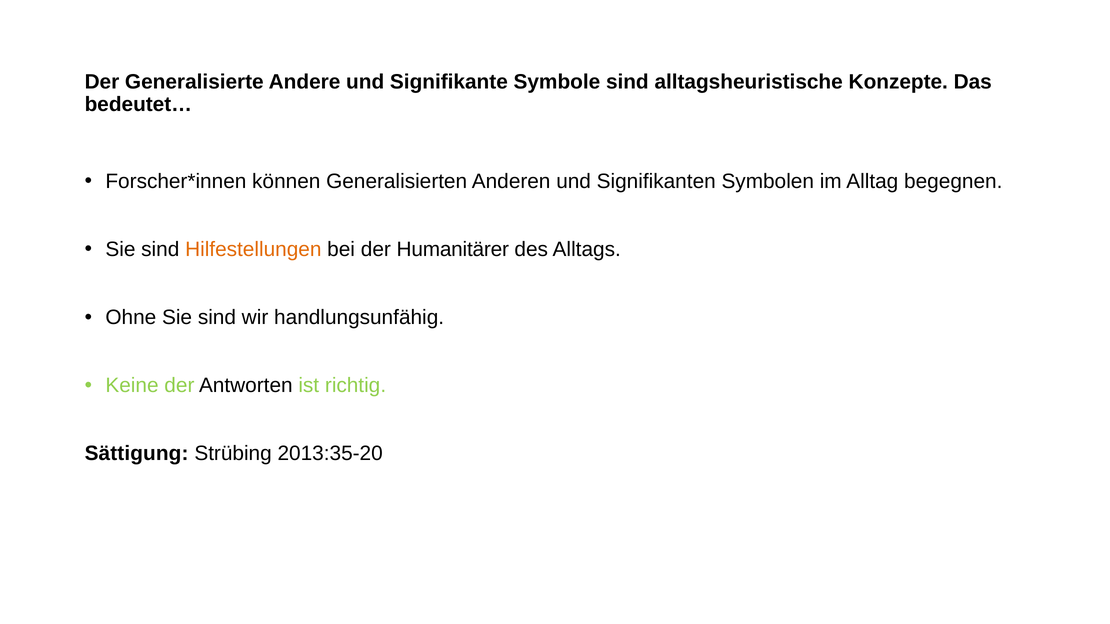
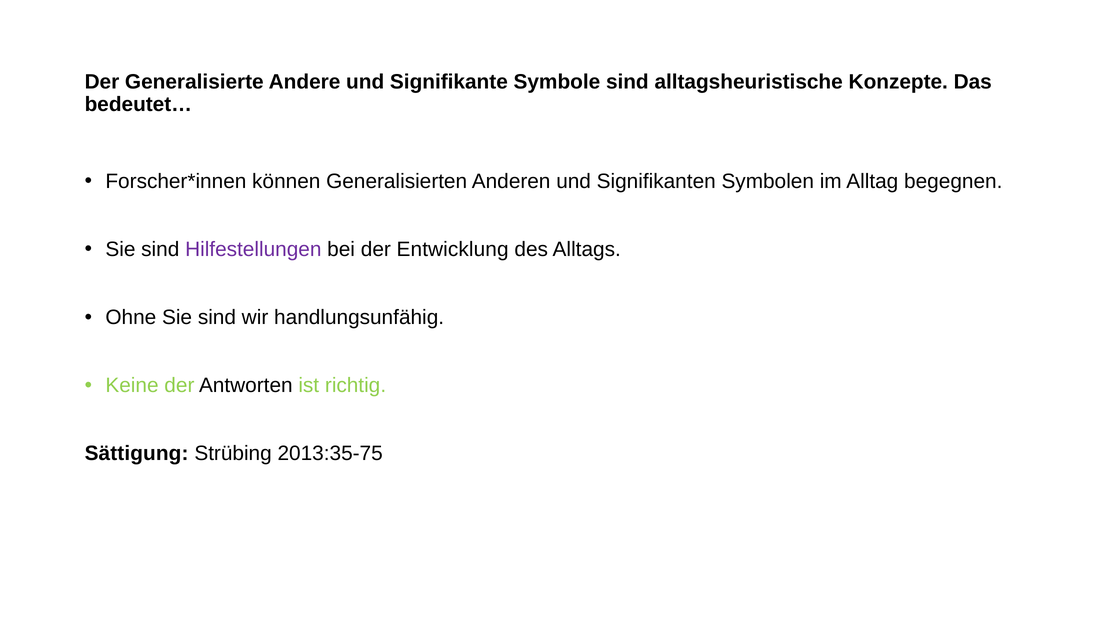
Hilfestellungen colour: orange -> purple
Humanitärer: Humanitärer -> Entwicklung
2013:35-20: 2013:35-20 -> 2013:35-75
